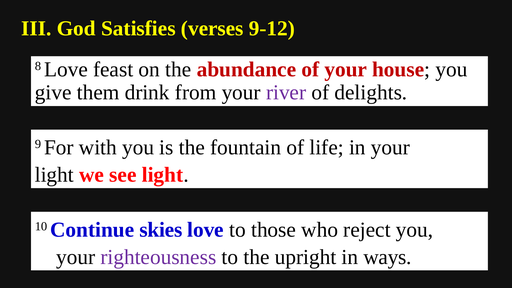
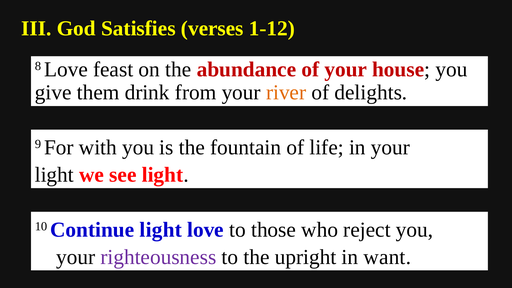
9-12: 9-12 -> 1-12
river colour: purple -> orange
Continue skies: skies -> light
ways: ways -> want
